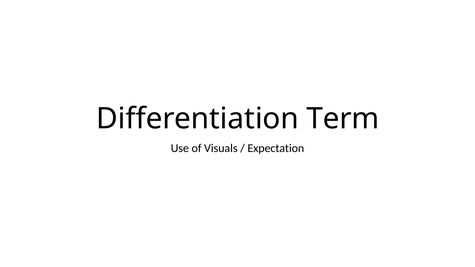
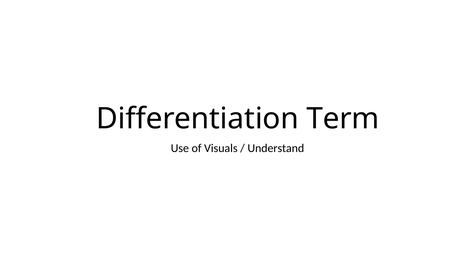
Expectation: Expectation -> Understand
